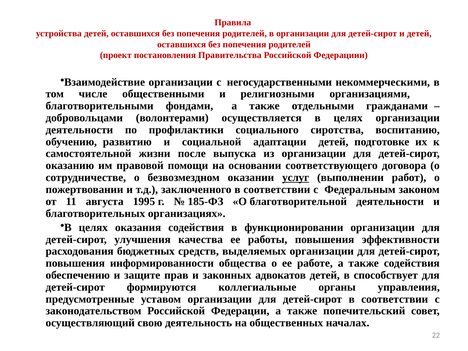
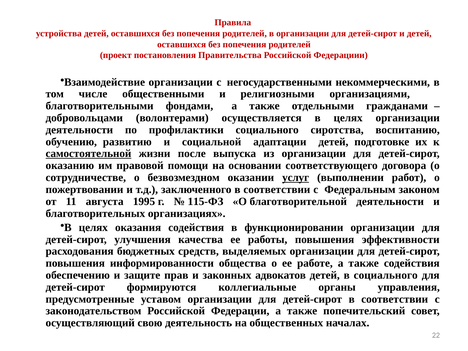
самостоятельной underline: none -> present
185-ФЗ: 185-ФЗ -> 115-ФЗ
в способствует: способствует -> социального
